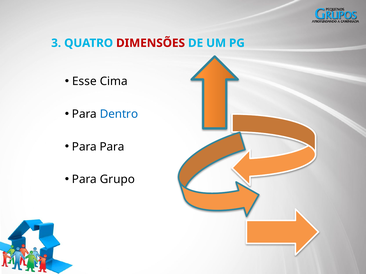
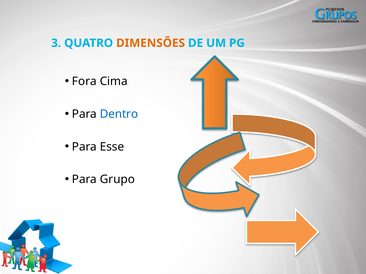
DIMENSÕES colour: red -> orange
Esse: Esse -> Fora
Para Para: Para -> Esse
